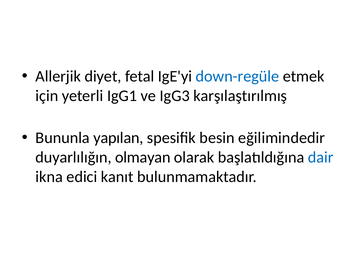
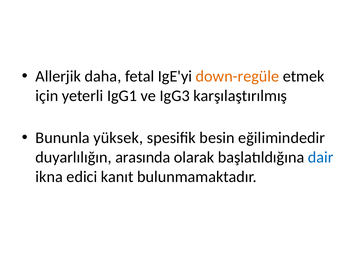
diyet: diyet -> daha
down-regüle colour: blue -> orange
yapılan: yapılan -> yüksek
olmayan: olmayan -> arasında
